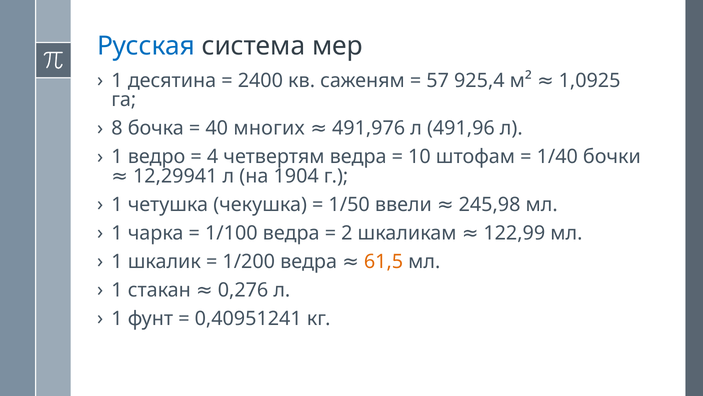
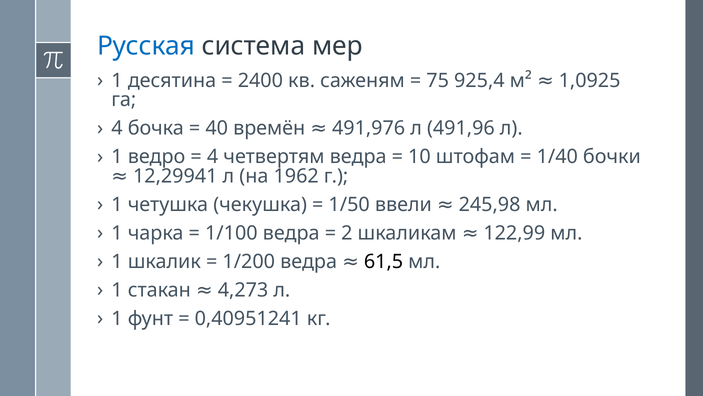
57: 57 -> 75
8 at (117, 128): 8 -> 4
многих: многих -> времён
1904: 1904 -> 1962
61,5 colour: orange -> black
0,276: 0,276 -> 4,273
